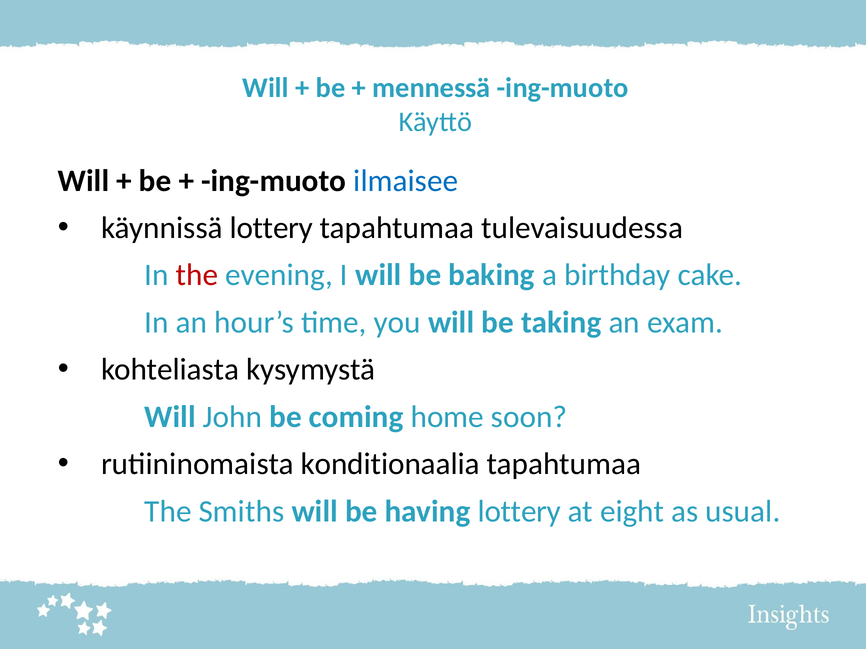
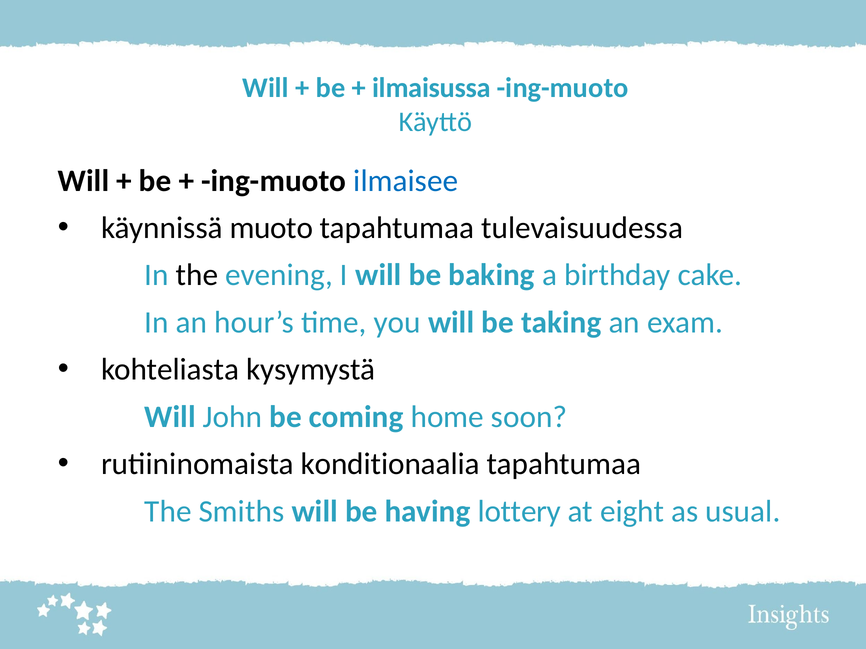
mennessä: mennessä -> ilmaisussa
käynnissä lottery: lottery -> muoto
the at (197, 275) colour: red -> black
